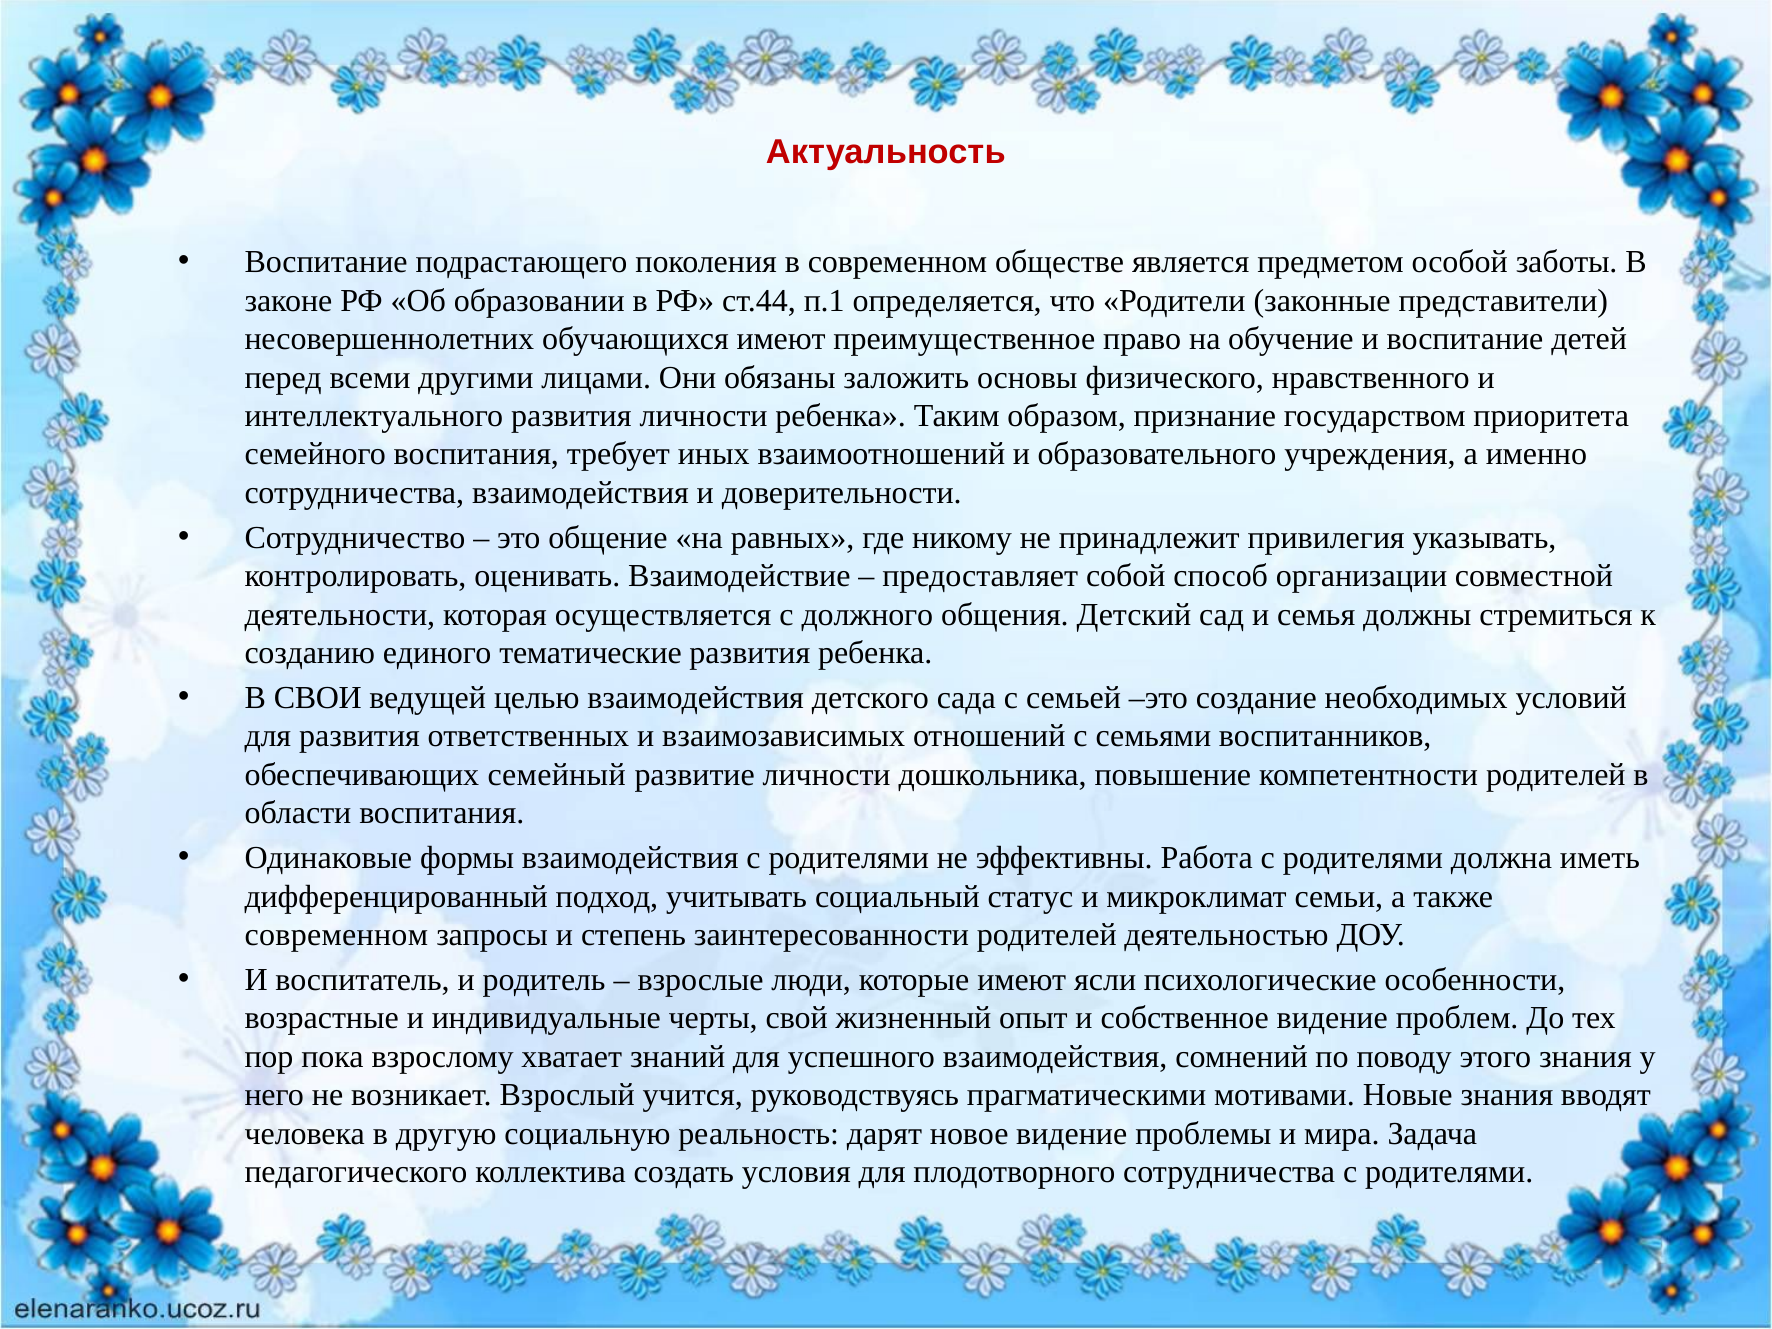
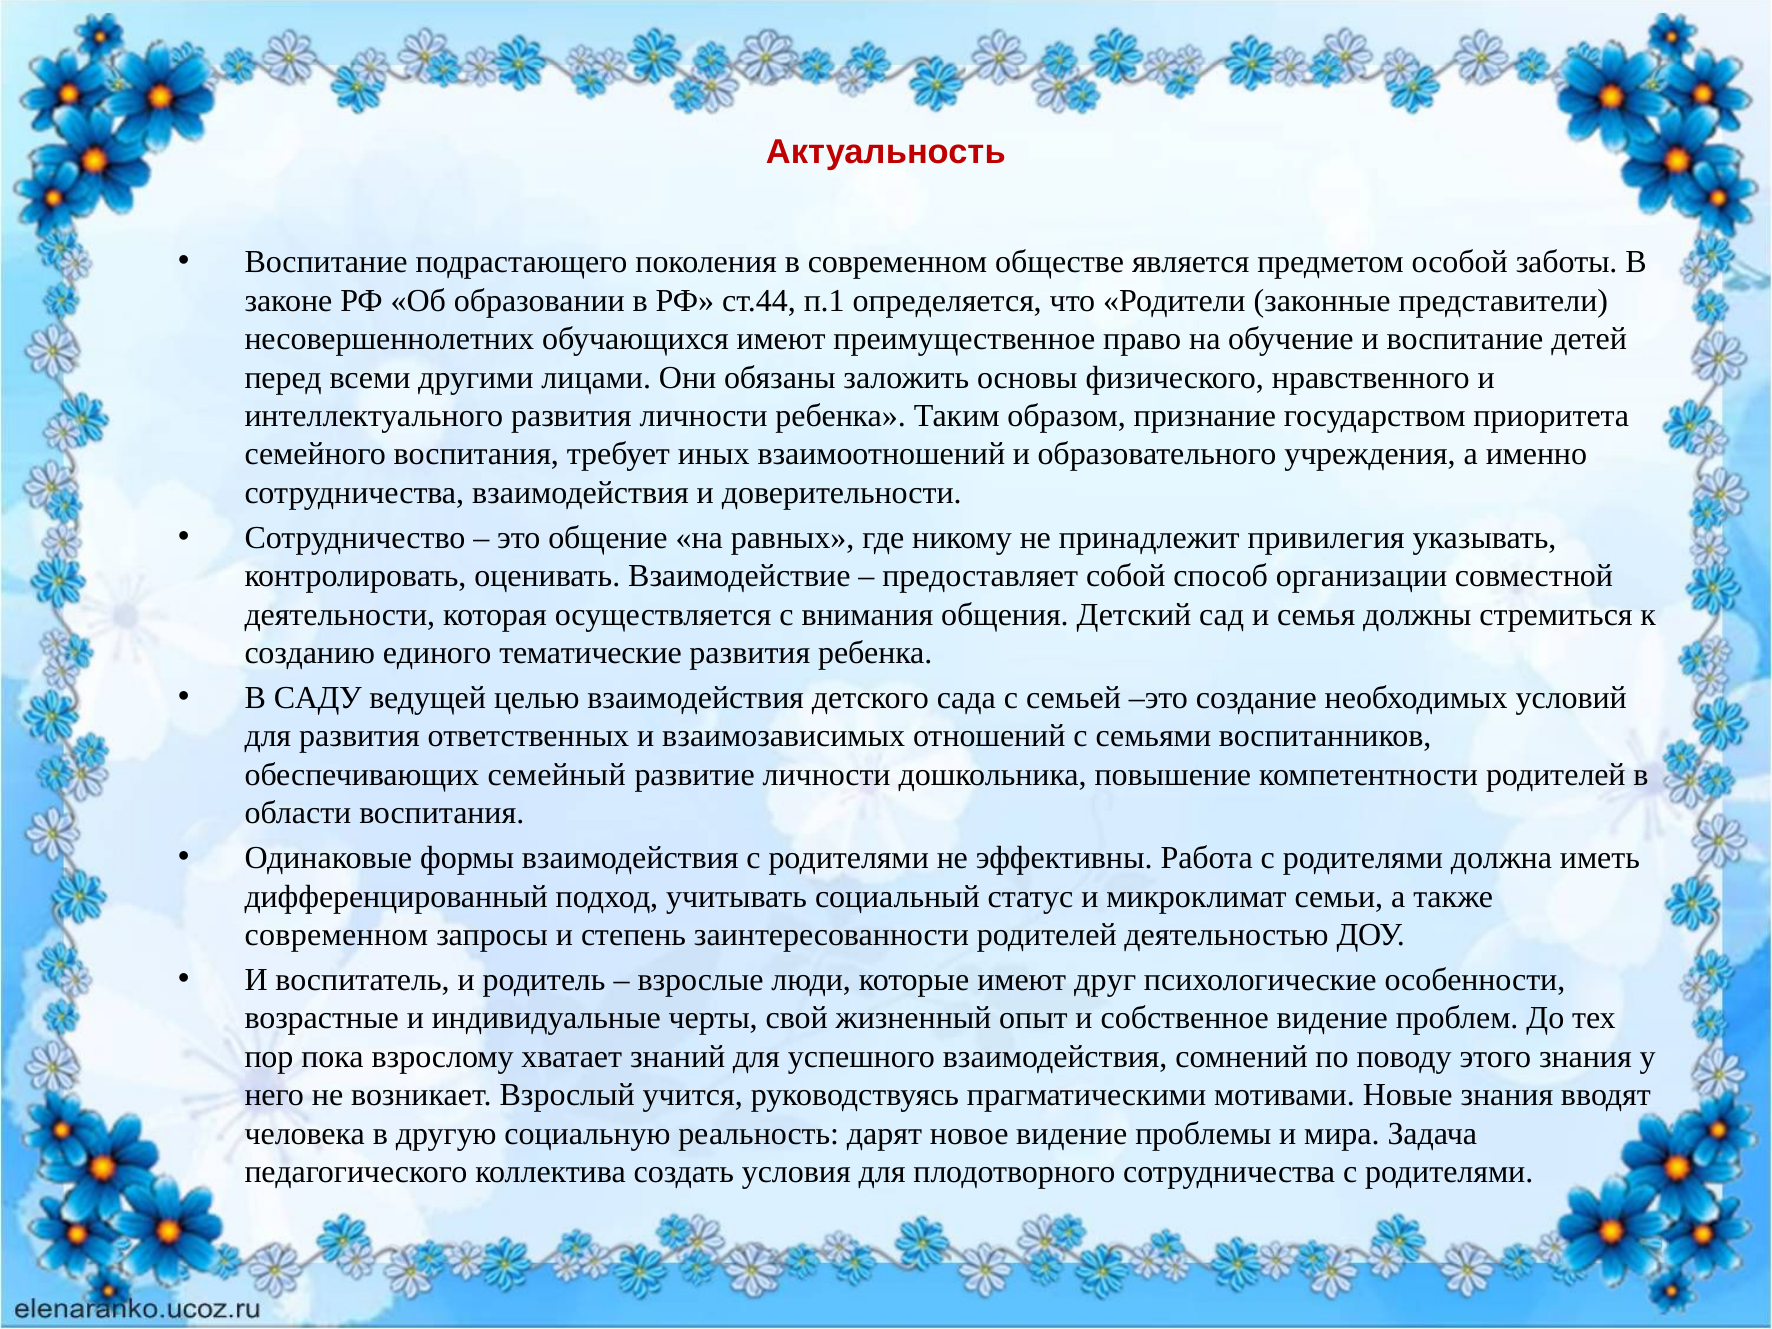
должного: должного -> внимания
СВОИ: СВОИ -> САДУ
ясли: ясли -> друг
